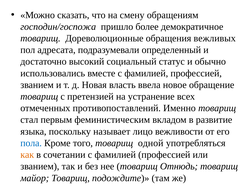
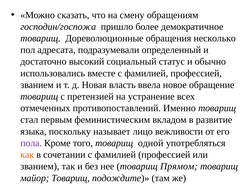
вежливых: вежливых -> несколько
пола colour: blue -> purple
Отнюдь: Отнюдь -> Прямом
